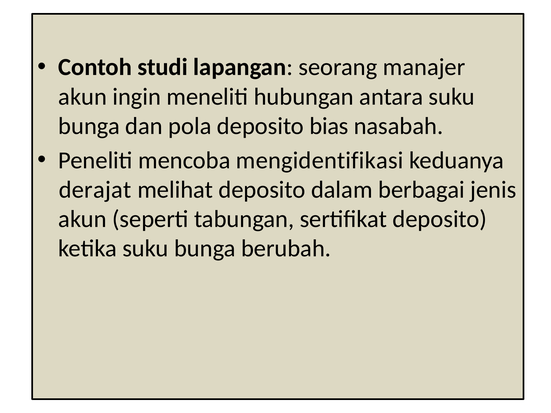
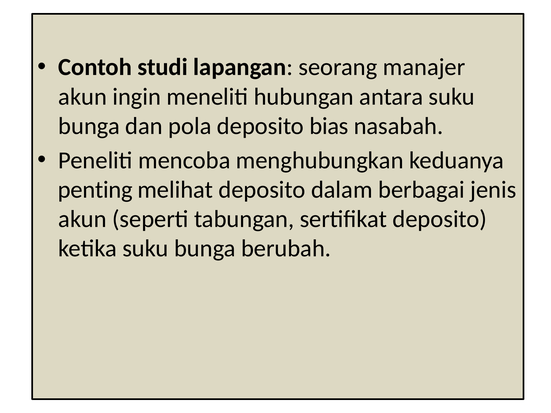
mengidentifikasi: mengidentifikasi -> menghubungkan
derajat: derajat -> penting
